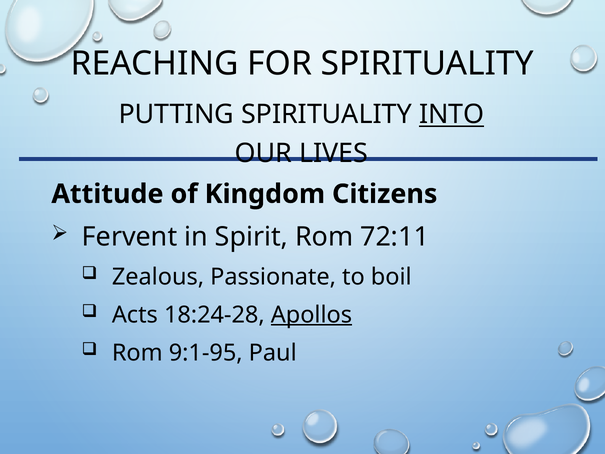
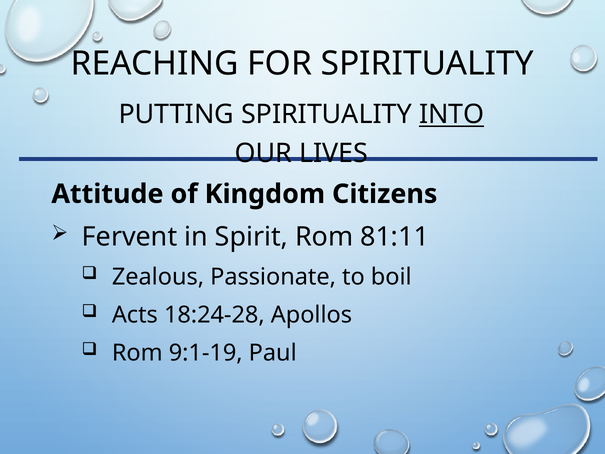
72:11: 72:11 -> 81:11
Apollos underline: present -> none
9:1-95: 9:1-95 -> 9:1-19
